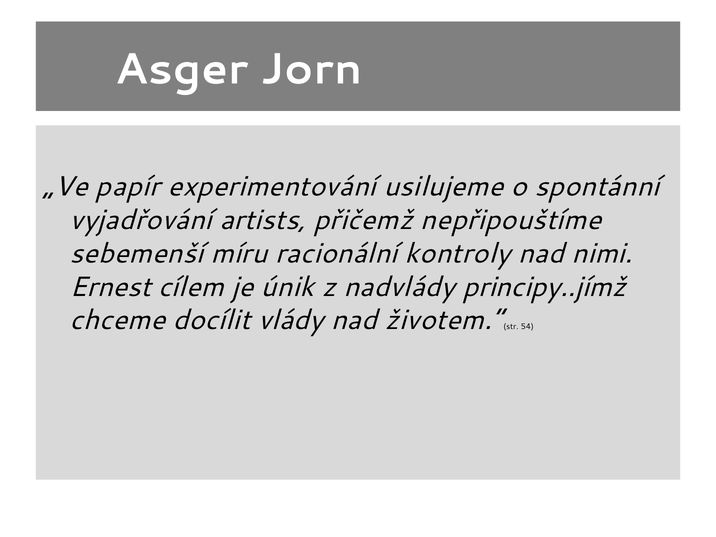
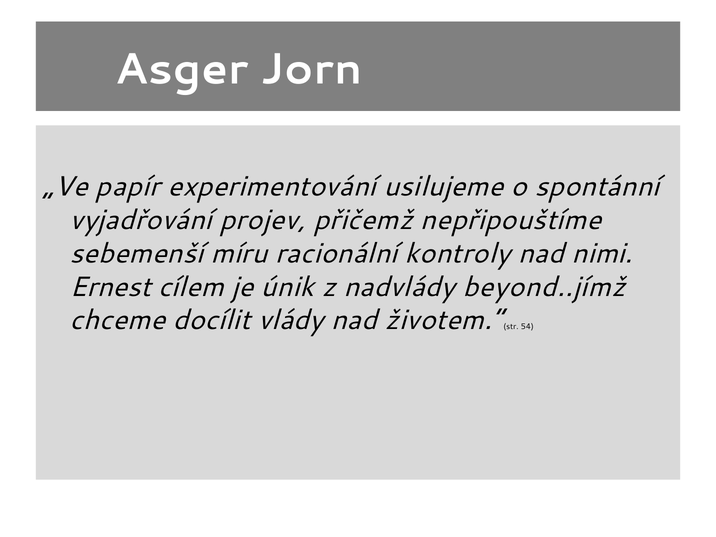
artists: artists -> projev
principy..jímž: principy..jímž -> beyond..jímž
